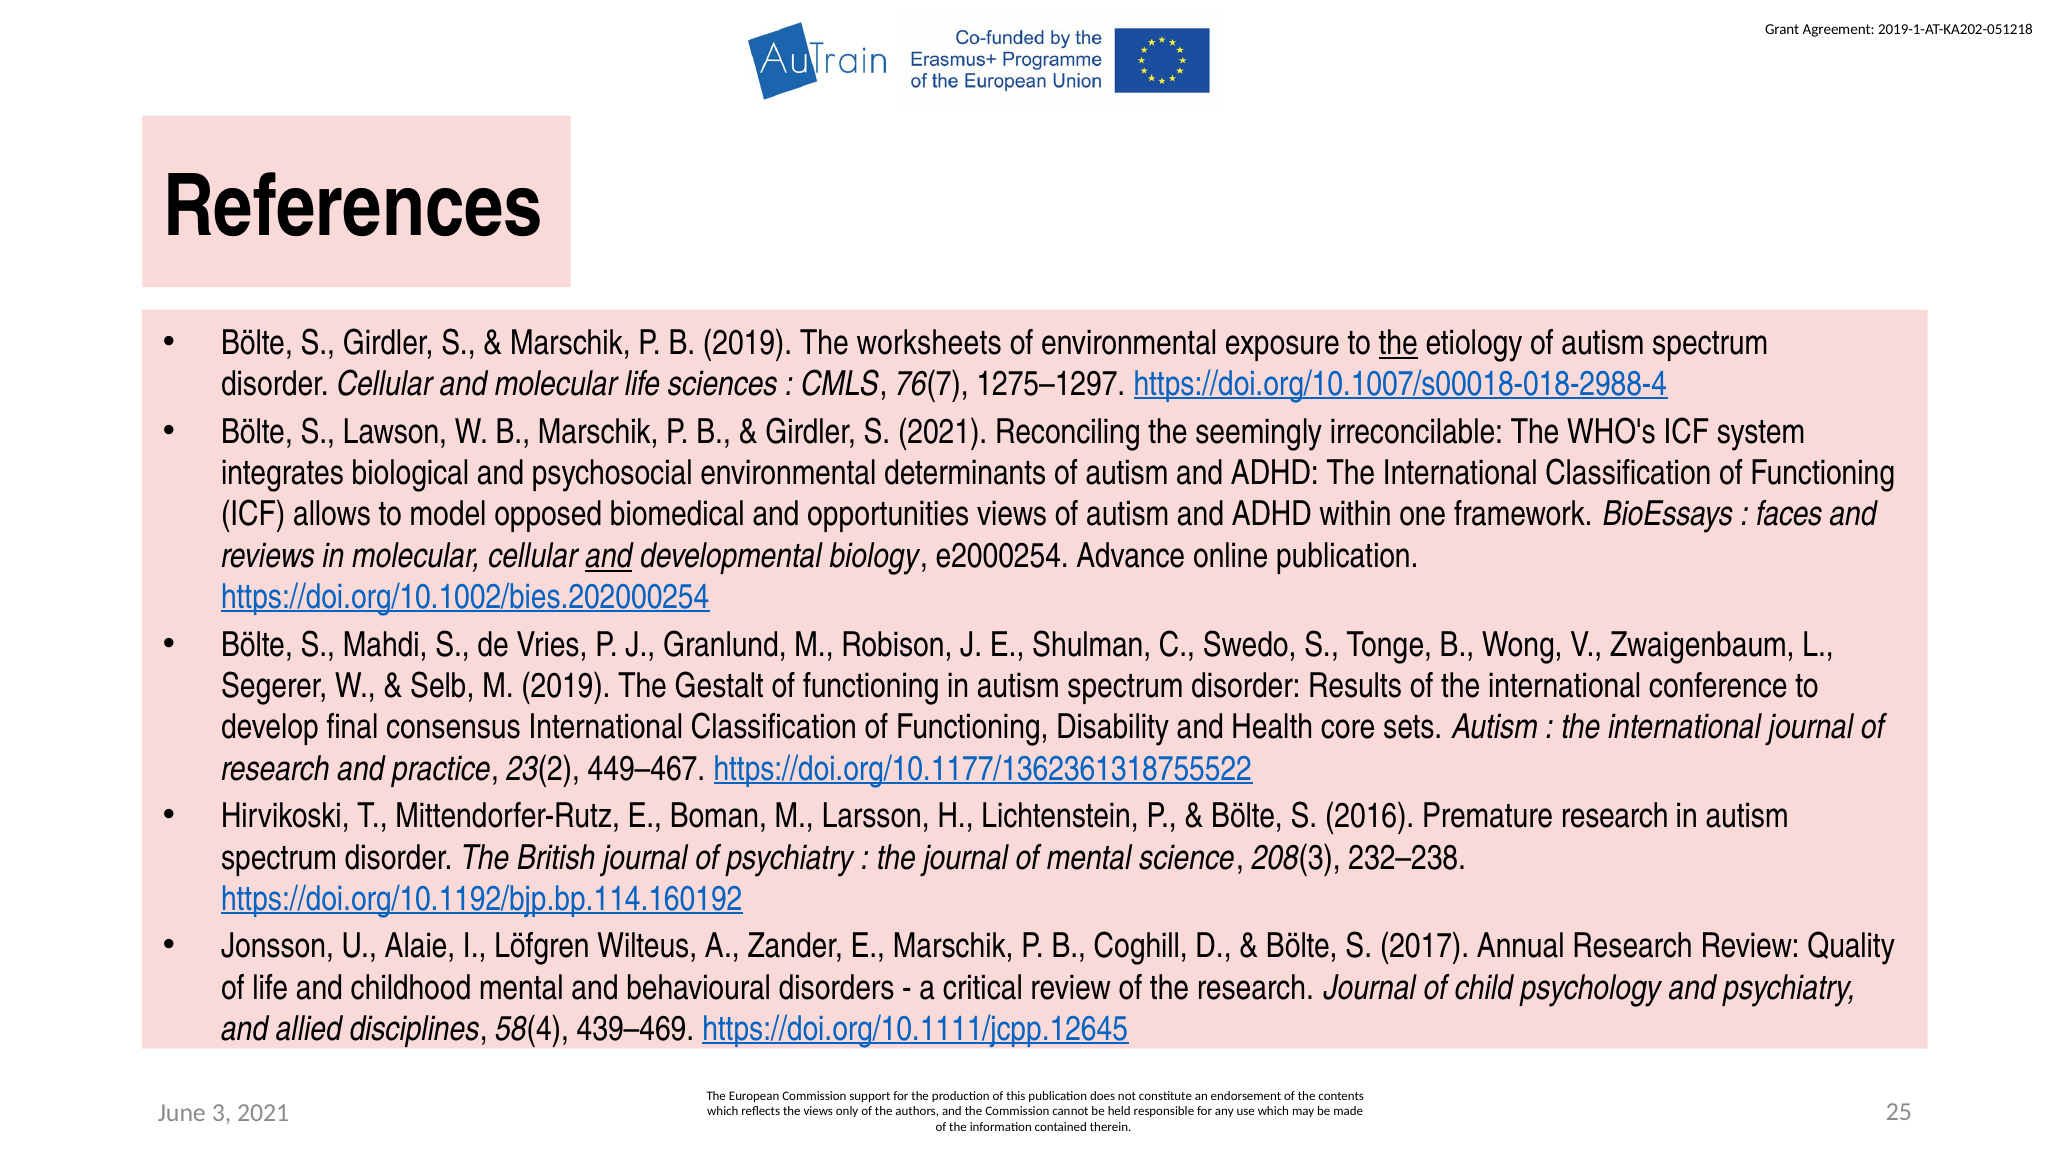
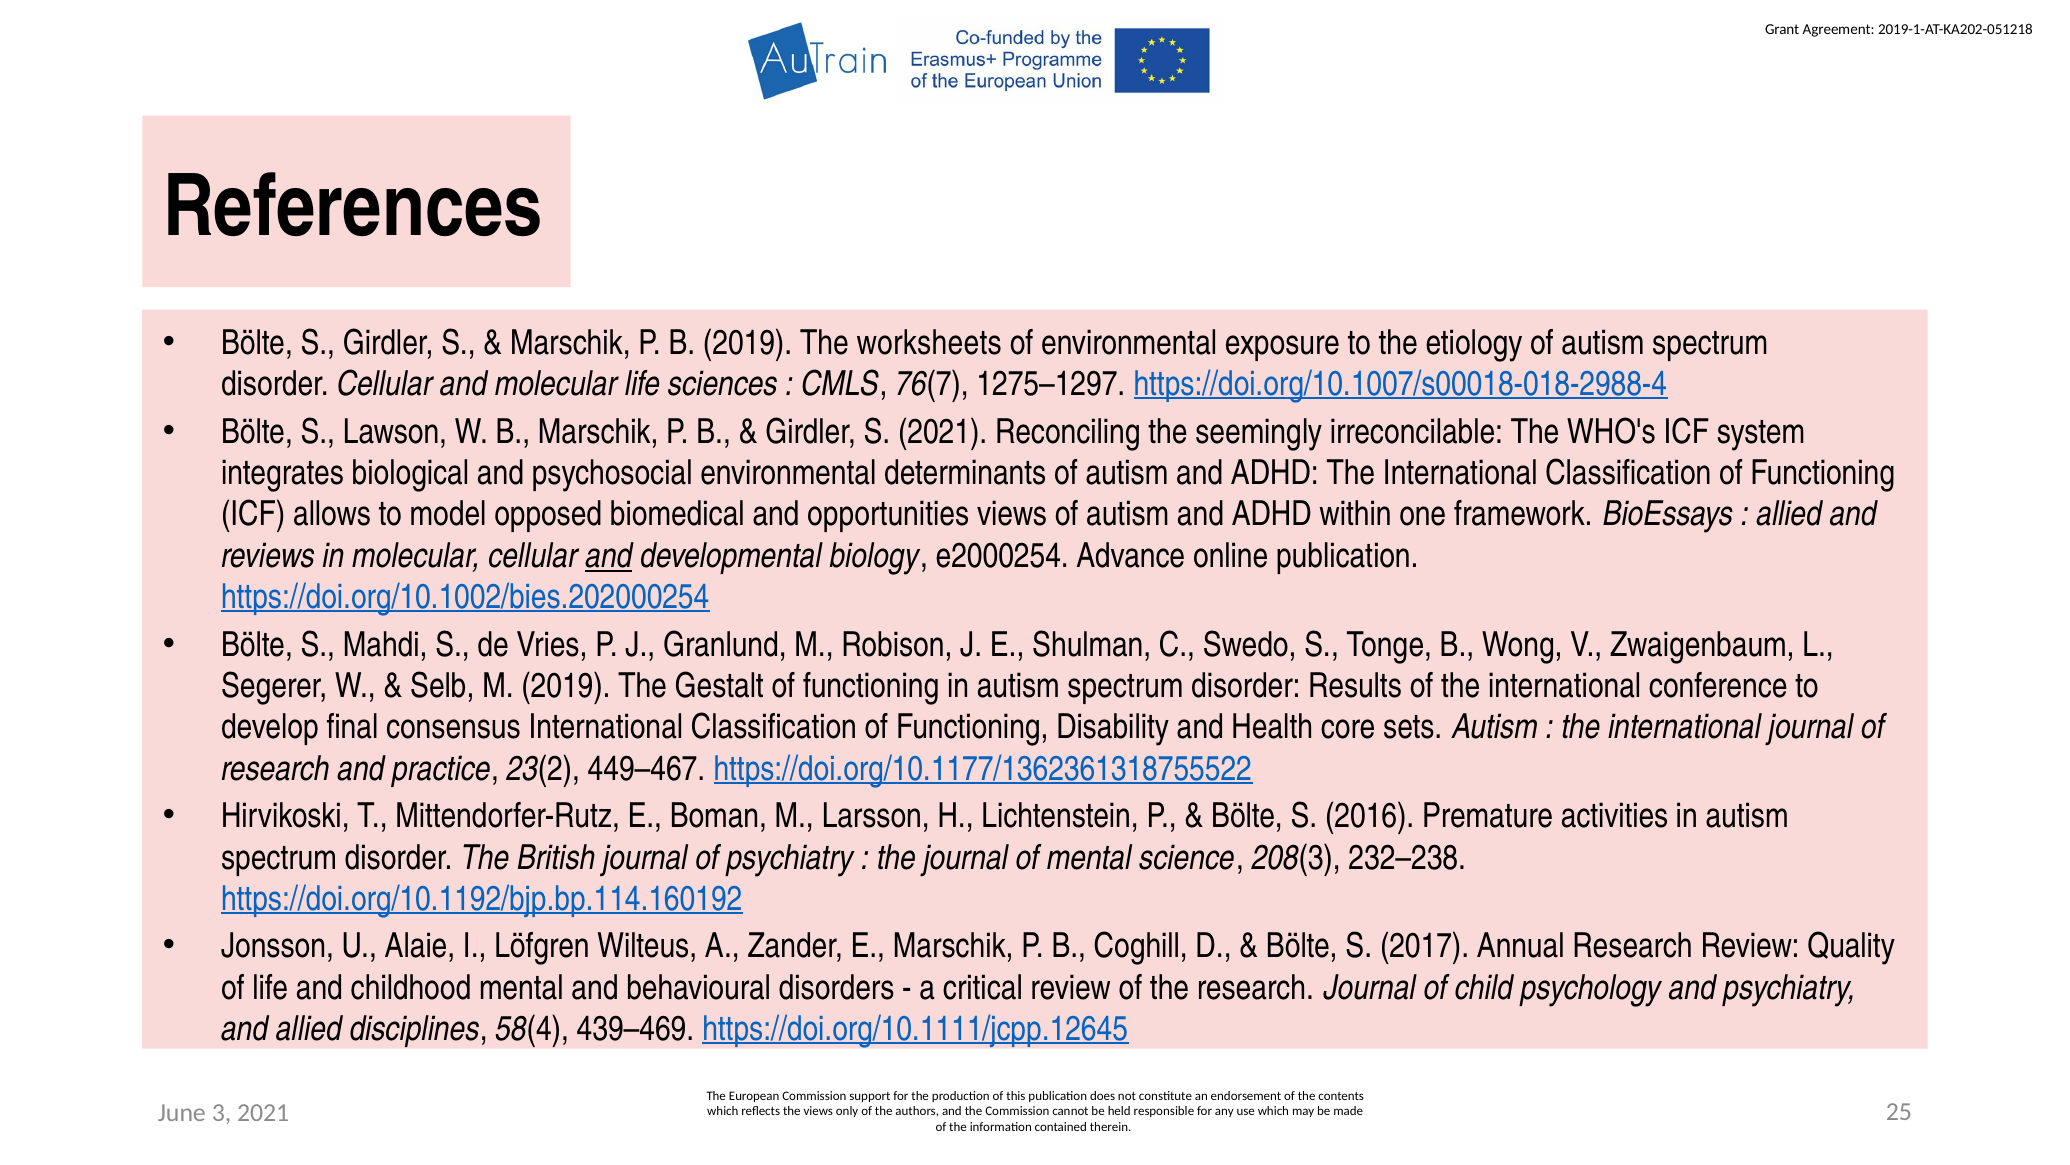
the at (1398, 343) underline: present -> none
faces at (1789, 514): faces -> allied
Premature research: research -> activities
